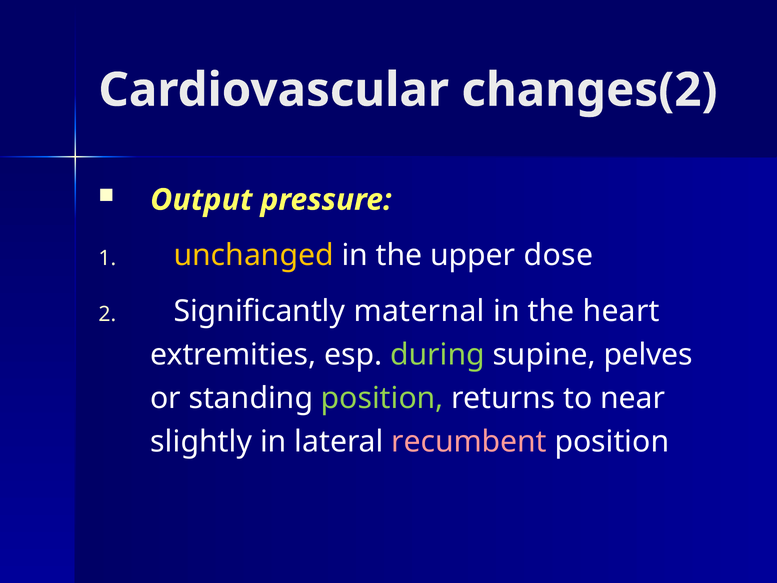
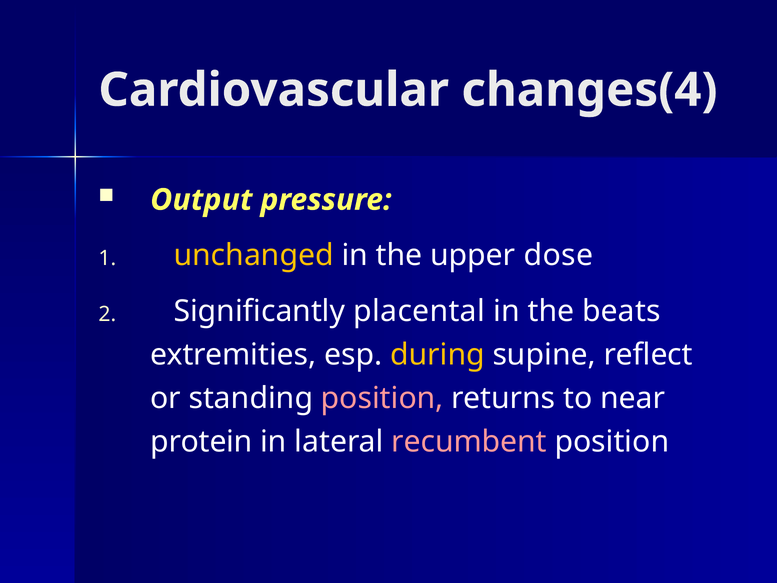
changes(2: changes(2 -> changes(4
maternal: maternal -> placental
heart: heart -> beats
during colour: light green -> yellow
pelves: pelves -> reflect
position at (382, 398) colour: light green -> pink
slightly: slightly -> protein
